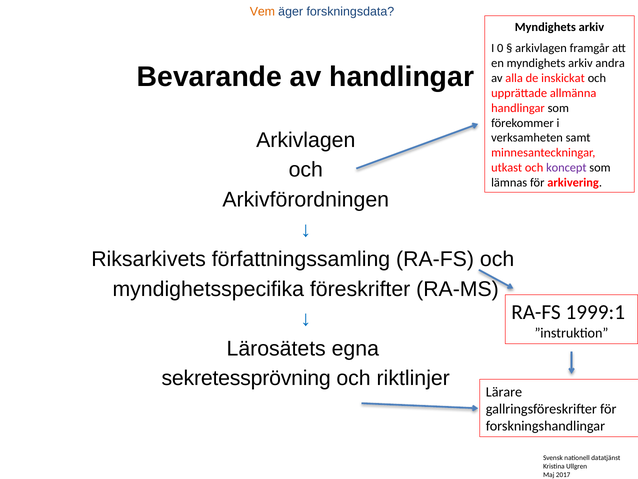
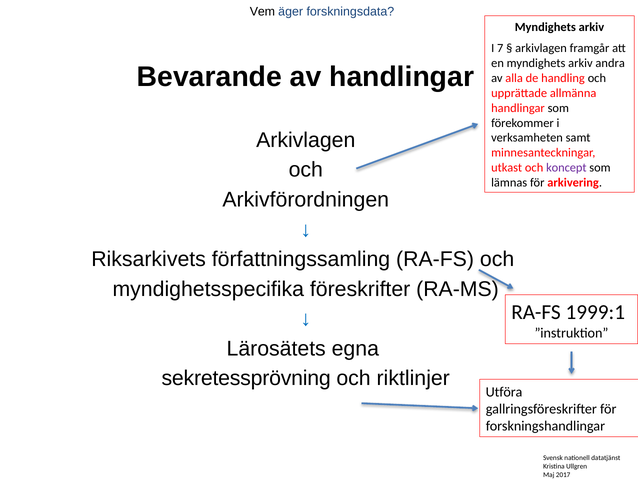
Vem colour: orange -> black
0: 0 -> 7
inskickat: inskickat -> handling
Lärare: Lärare -> Utföra
